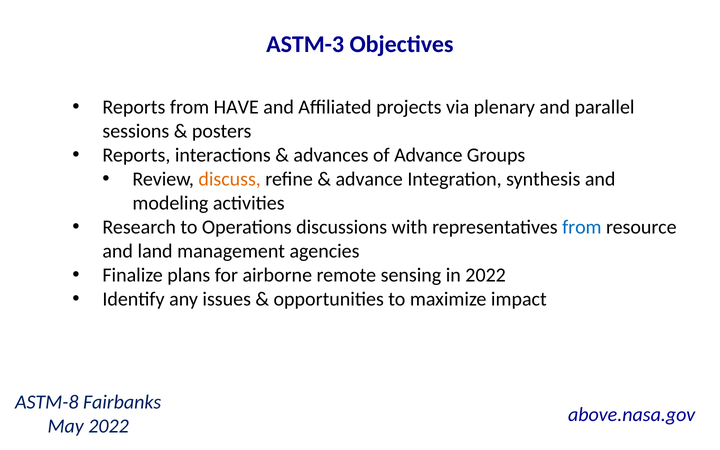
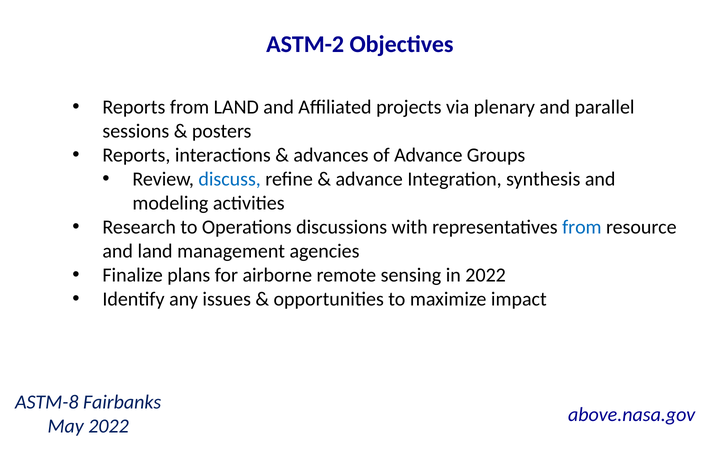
ASTM-3: ASTM-3 -> ASTM-2
from HAVE: HAVE -> LAND
discuss colour: orange -> blue
